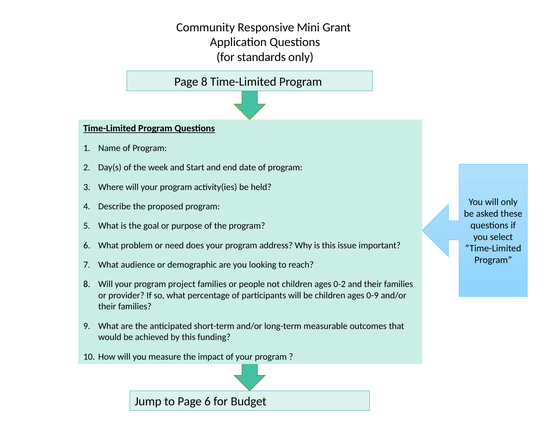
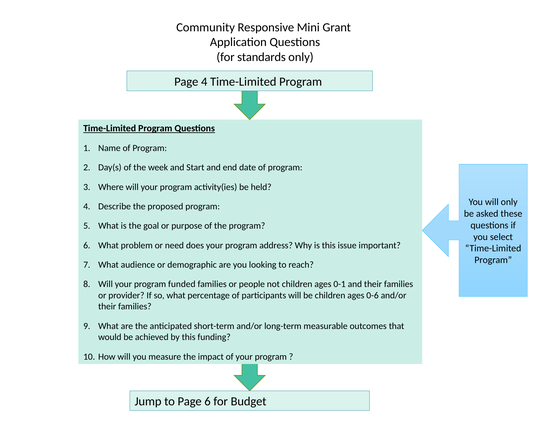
Page 8: 8 -> 4
project: project -> funded
0-2: 0-2 -> 0-1
0-9: 0-9 -> 0-6
